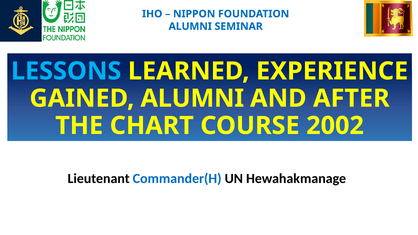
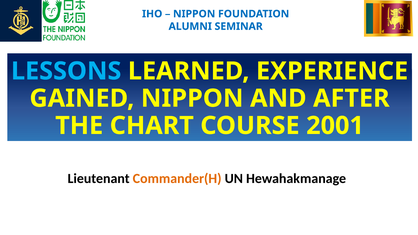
GAINED ALUMNI: ALUMNI -> NIPPON
2002: 2002 -> 2001
Commander(H colour: blue -> orange
